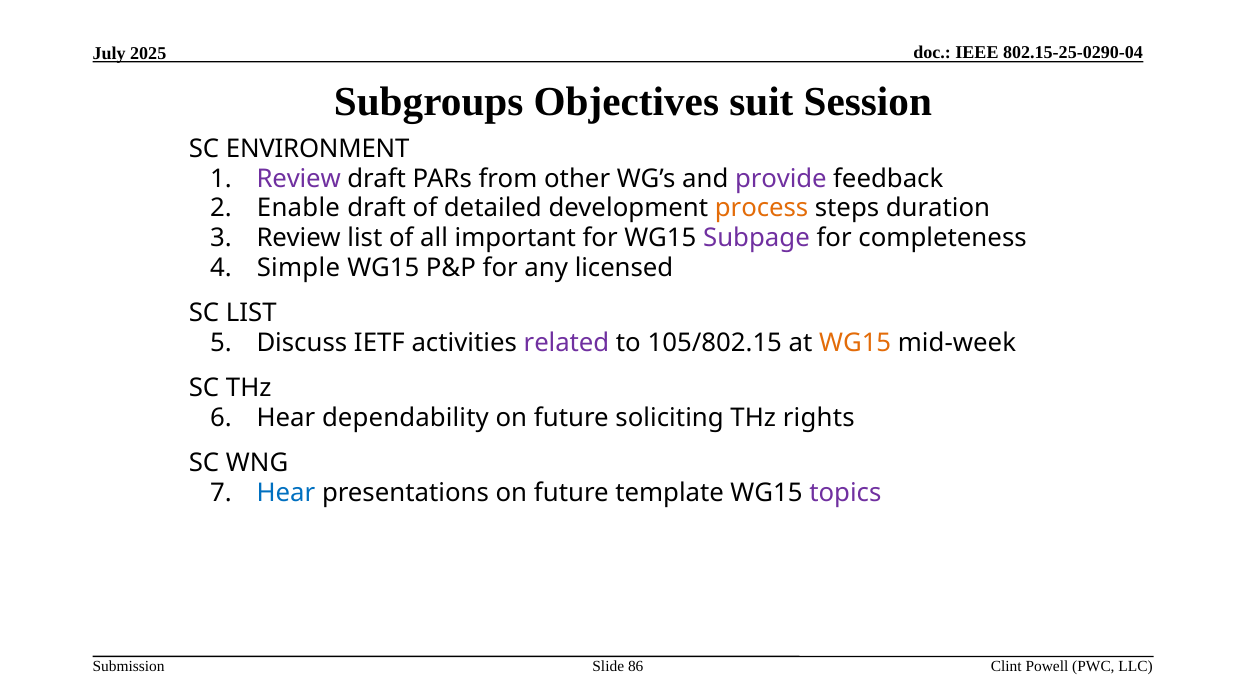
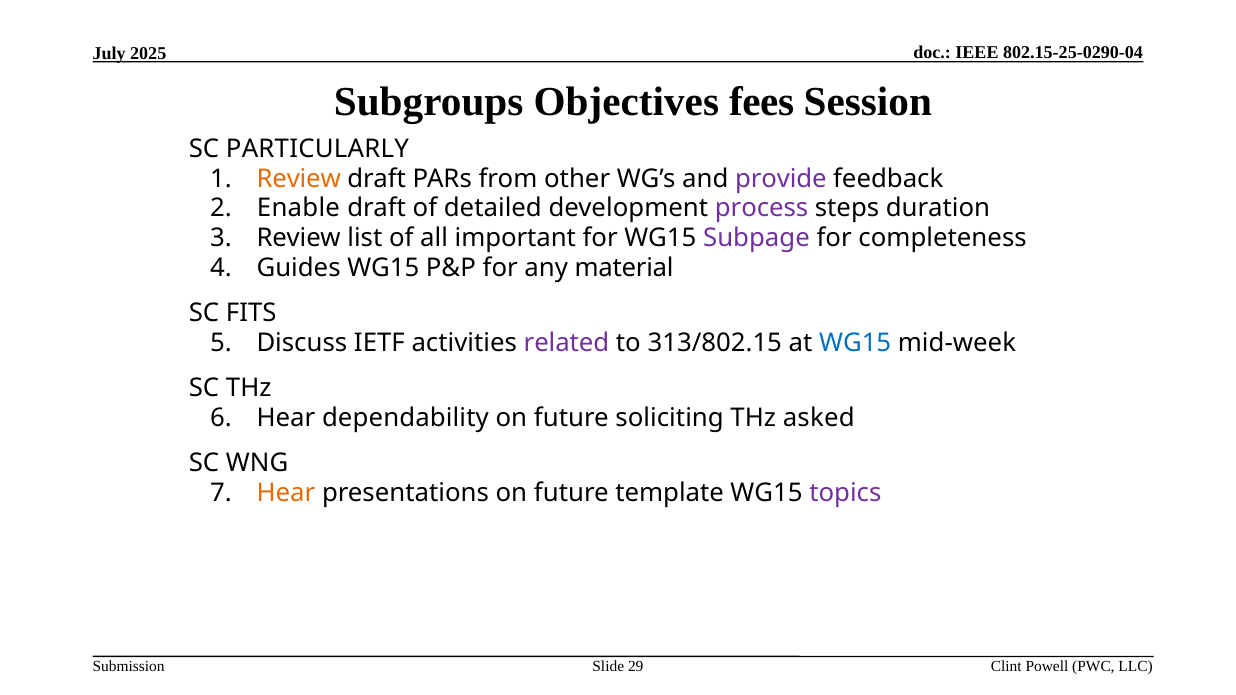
suit: suit -> fees
ENVIRONMENT: ENVIRONMENT -> PARTICULARLY
Review at (299, 179) colour: purple -> orange
process colour: orange -> purple
Simple: Simple -> Guides
licensed: licensed -> material
SC LIST: LIST -> FITS
105/802.15: 105/802.15 -> 313/802.15
WG15 at (855, 343) colour: orange -> blue
rights: rights -> asked
Hear at (286, 493) colour: blue -> orange
86: 86 -> 29
